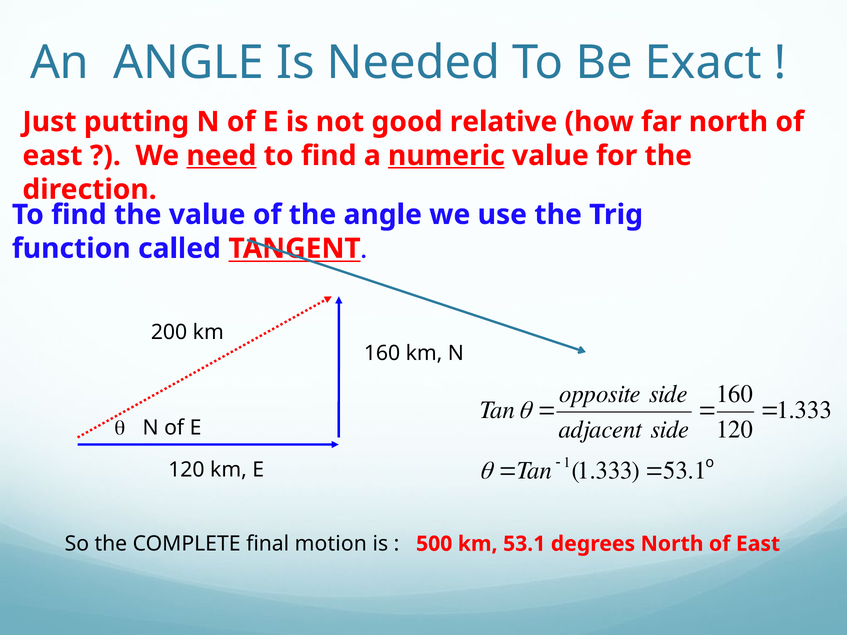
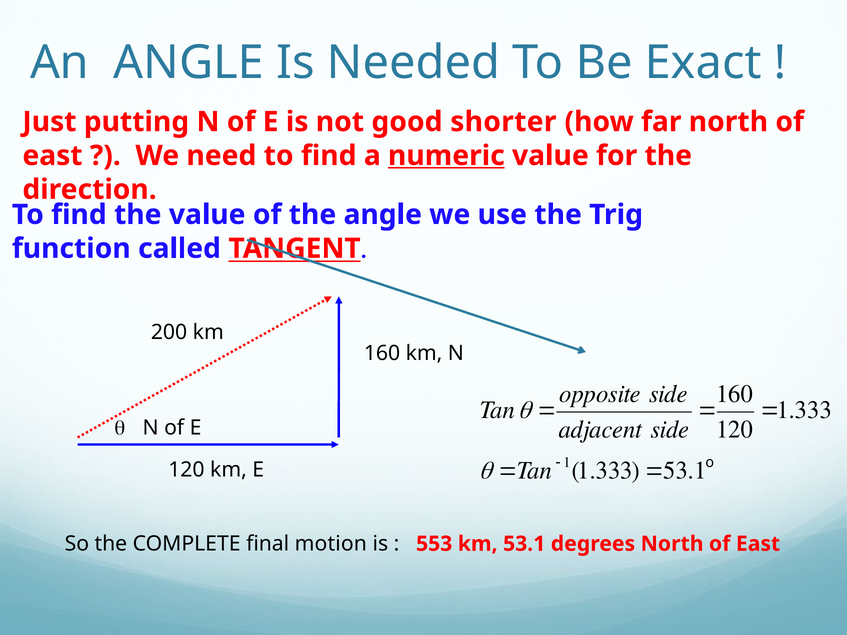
relative: relative -> shorter
need underline: present -> none
500: 500 -> 553
